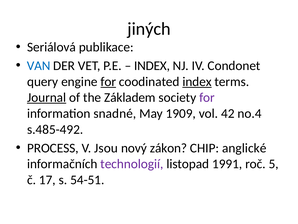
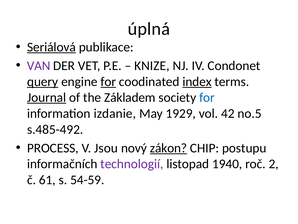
jiných: jiných -> úplná
Seriálová underline: none -> present
VAN colour: blue -> purple
INDEX at (152, 66): INDEX -> KNIZE
query underline: none -> present
for at (207, 97) colour: purple -> blue
snadné: snadné -> izdanie
1909: 1909 -> 1929
no.4: no.4 -> no.5
zákon underline: none -> present
anglické: anglické -> postupu
1991: 1991 -> 1940
5: 5 -> 2
17: 17 -> 61
54-51: 54-51 -> 54-59
